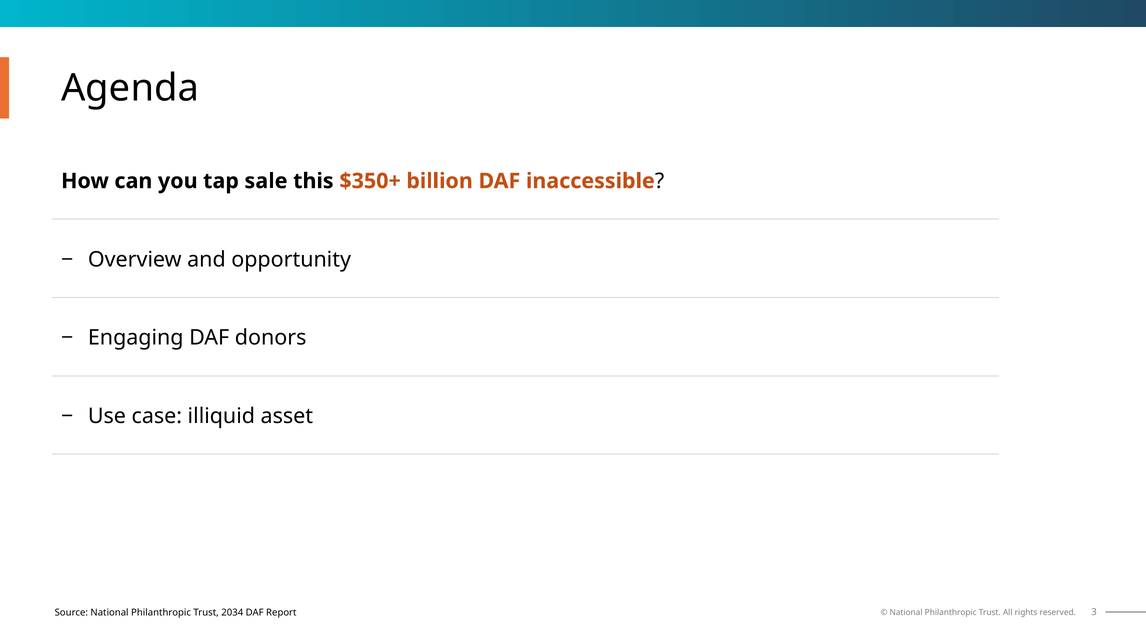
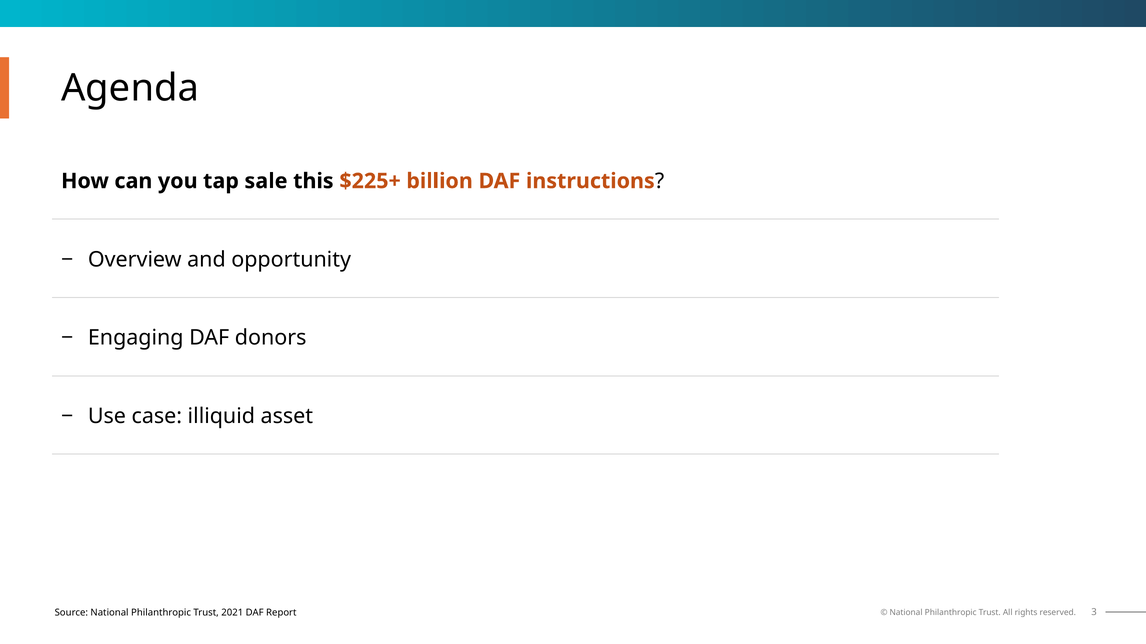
$350+: $350+ -> $225+
inaccessible: inaccessible -> instructions
2034: 2034 -> 2021
